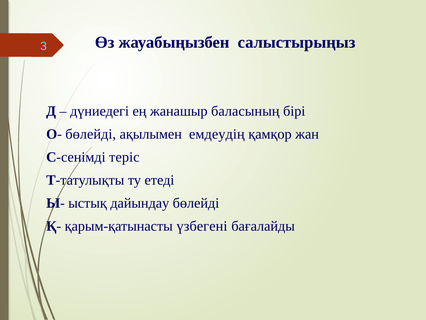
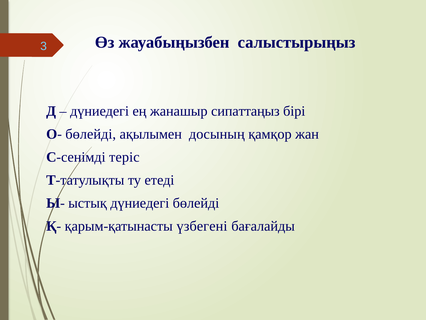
баласының: баласының -> сипаттаңыз
емдеудің: емдеудің -> досының
ыстық дайындау: дайындау -> дүниедегі
